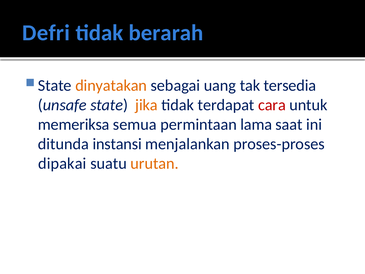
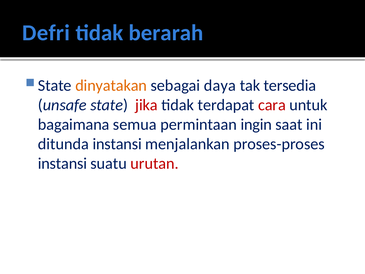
uang: uang -> daya
jika colour: orange -> red
memeriksa: memeriksa -> bagaimana
lama: lama -> ingin
dipakai at (62, 163): dipakai -> instansi
urutan colour: orange -> red
